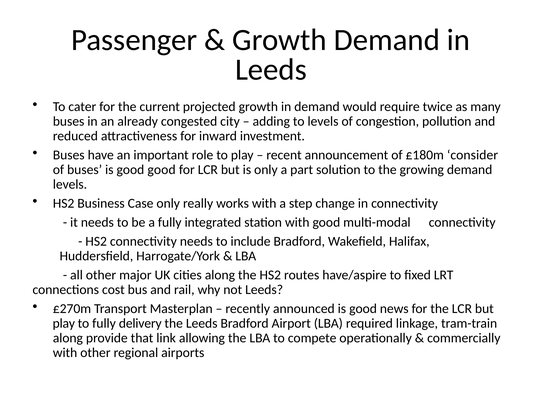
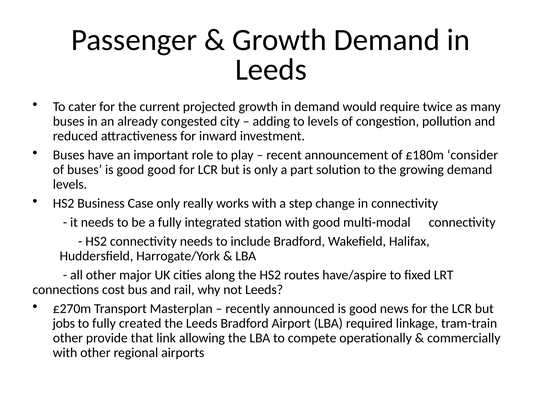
play at (64, 323): play -> jobs
delivery: delivery -> created
along at (68, 338): along -> other
